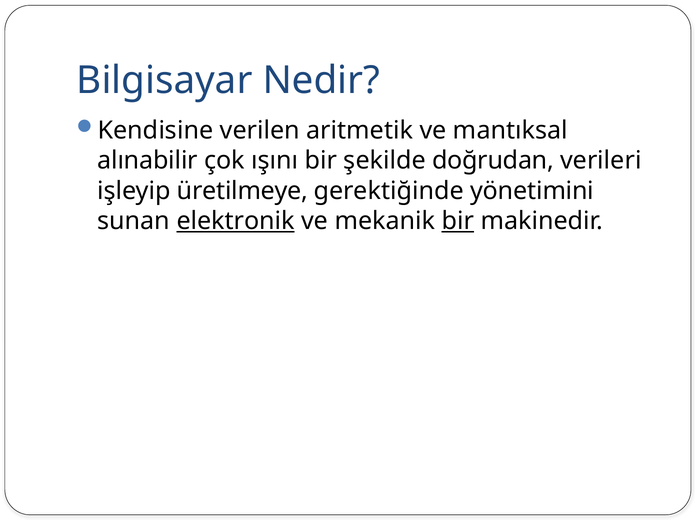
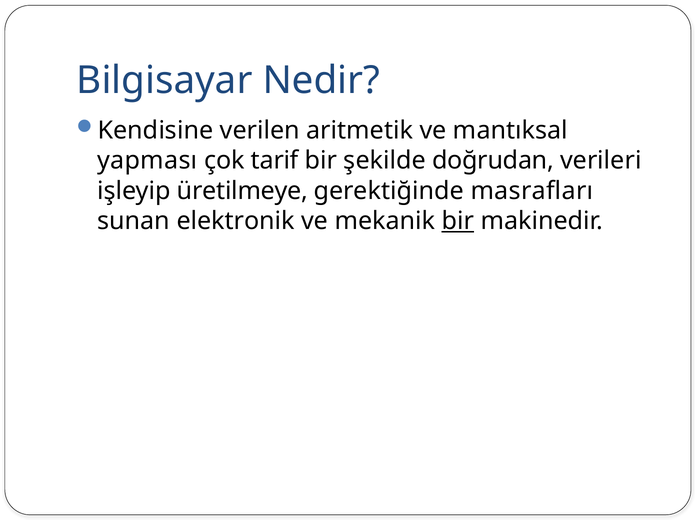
alınabilir: alınabilir -> yapması
ışını: ışını -> tarif
yönetimini: yönetimini -> masrafları
elektronik underline: present -> none
